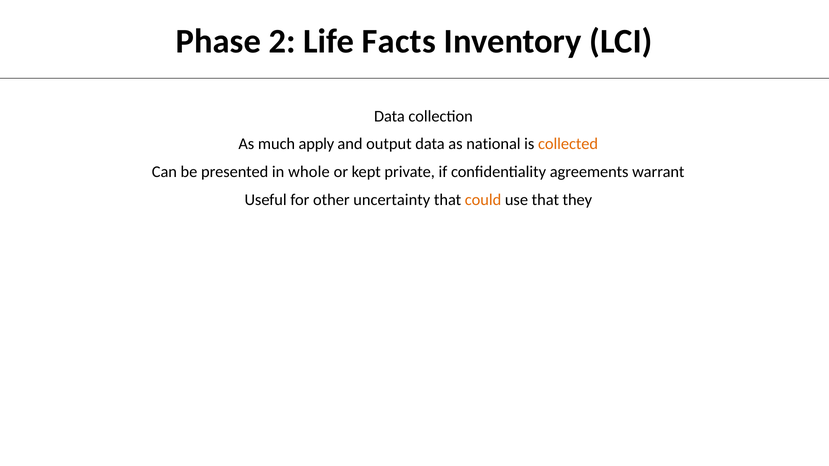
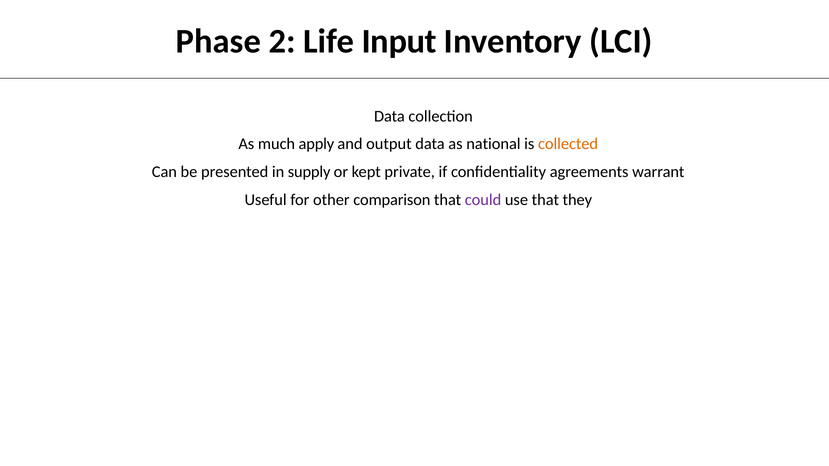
Facts: Facts -> Input
whole: whole -> supply
uncertainty: uncertainty -> comparison
could colour: orange -> purple
